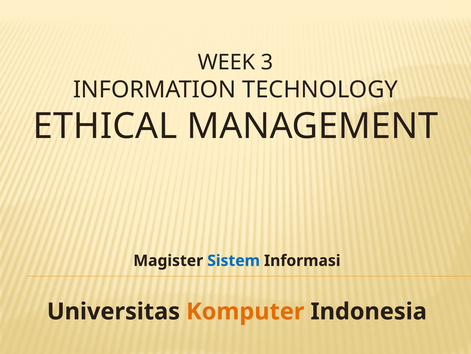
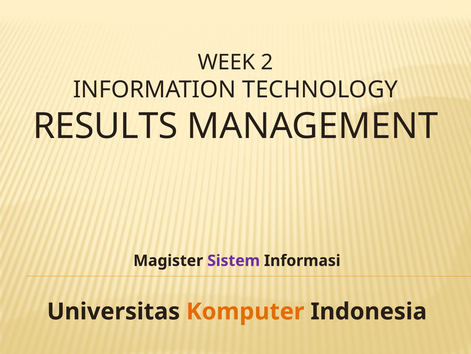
3: 3 -> 2
ETHICAL: ETHICAL -> RESULTS
Sistem colour: blue -> purple
